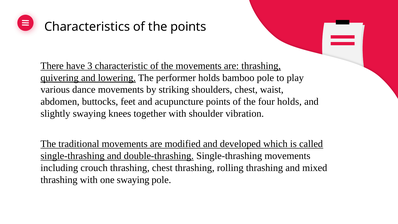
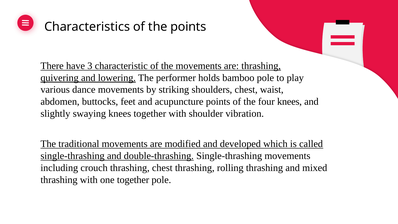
four holds: holds -> knees
one swaying: swaying -> together
